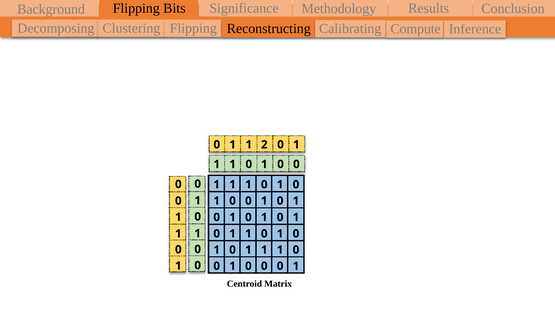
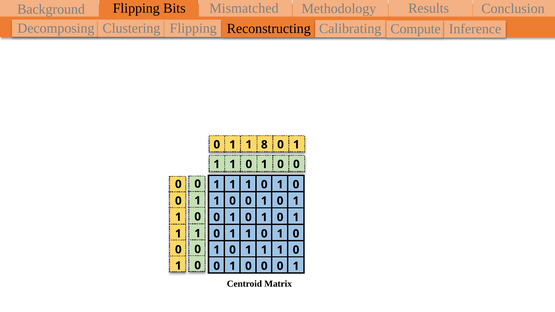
Significance: Significance -> Mismatched
2: 2 -> 8
